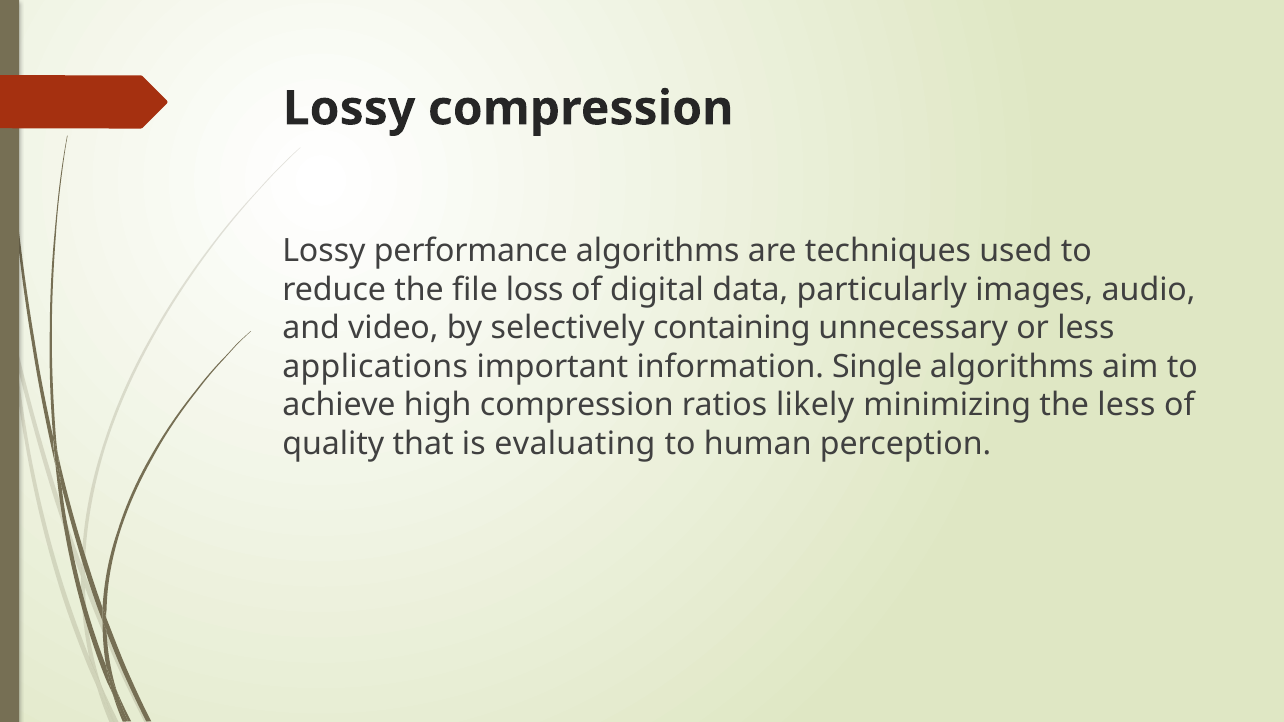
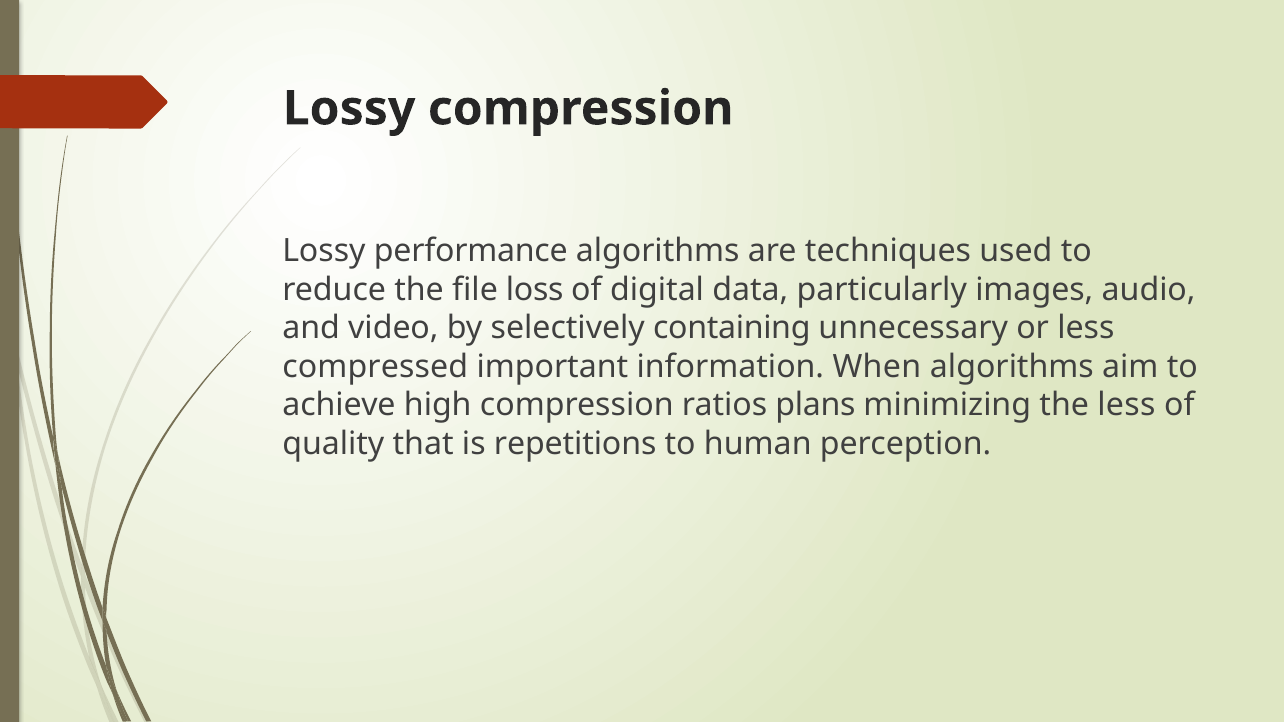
applications: applications -> compressed
Single: Single -> When
likely: likely -> plans
evaluating: evaluating -> repetitions
